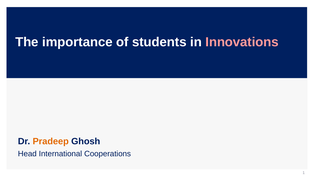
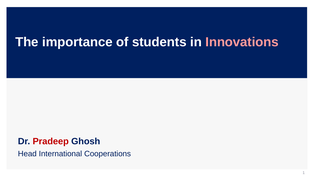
Pradeep colour: orange -> red
